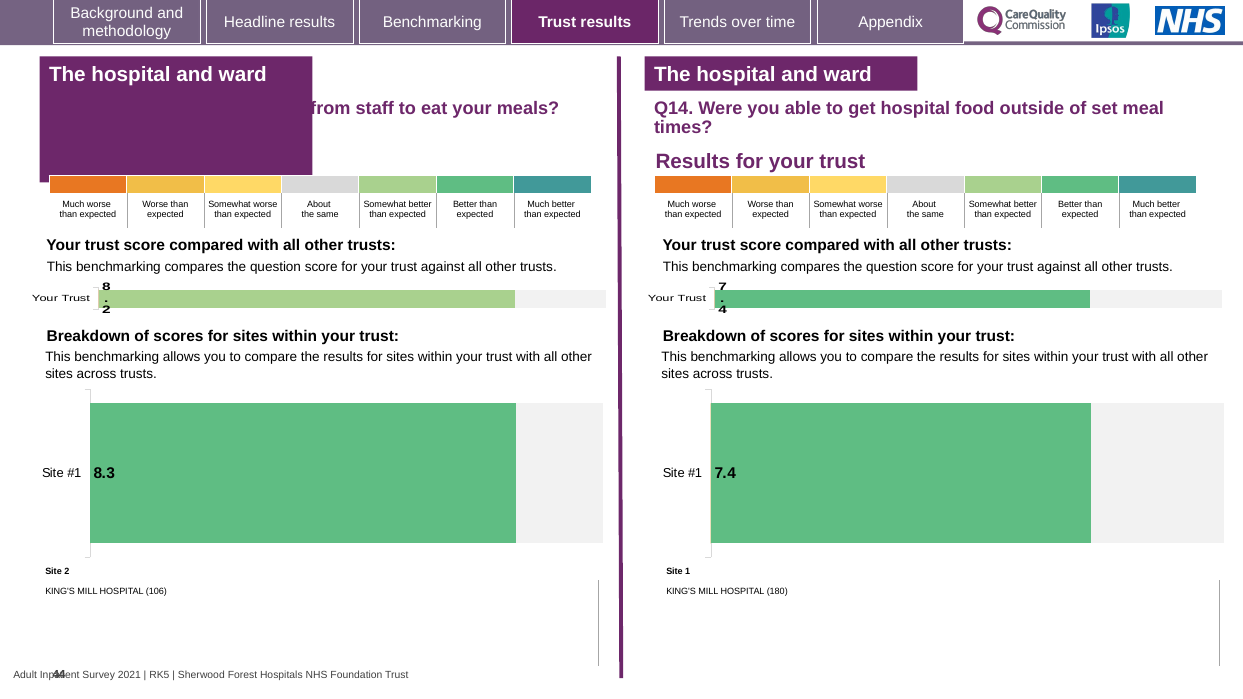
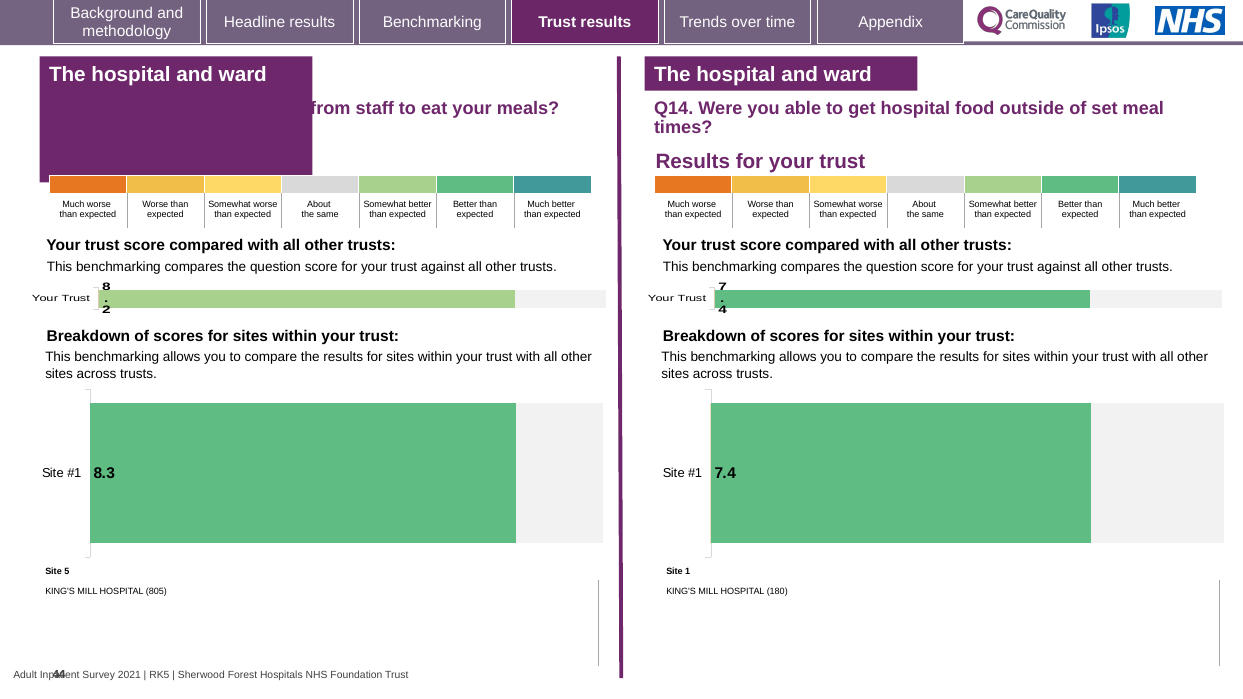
Site 2: 2 -> 5
106: 106 -> 805
